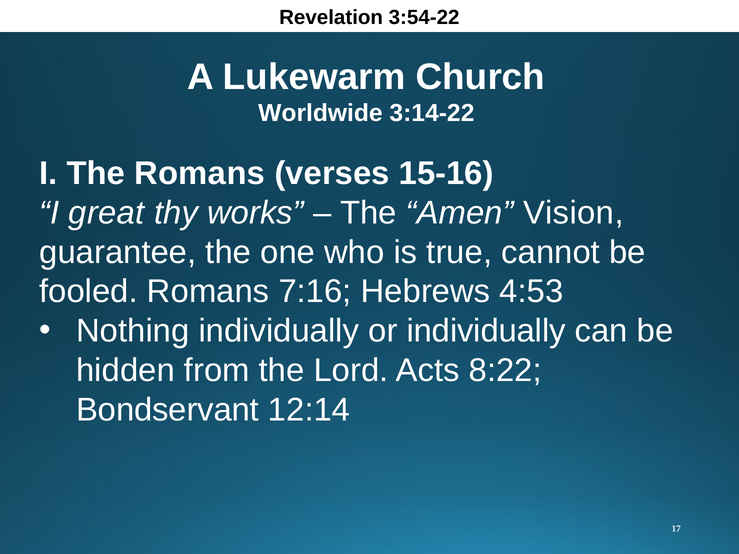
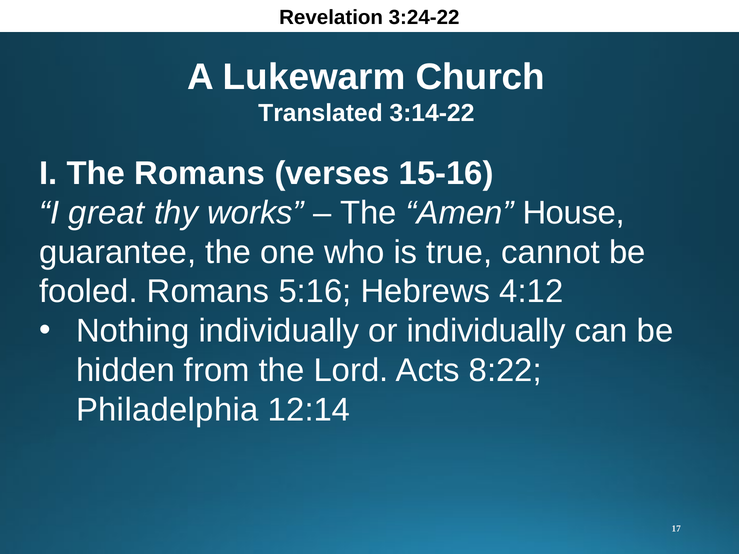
3:54-22: 3:54-22 -> 3:24-22
Worldwide: Worldwide -> Translated
Vision: Vision -> House
7:16: 7:16 -> 5:16
4:53: 4:53 -> 4:12
Bondservant: Bondservant -> Philadelphia
